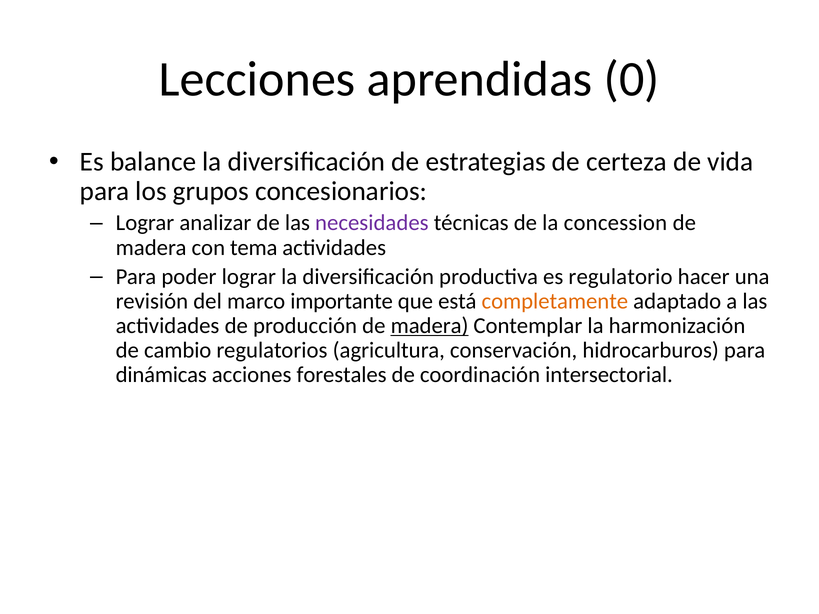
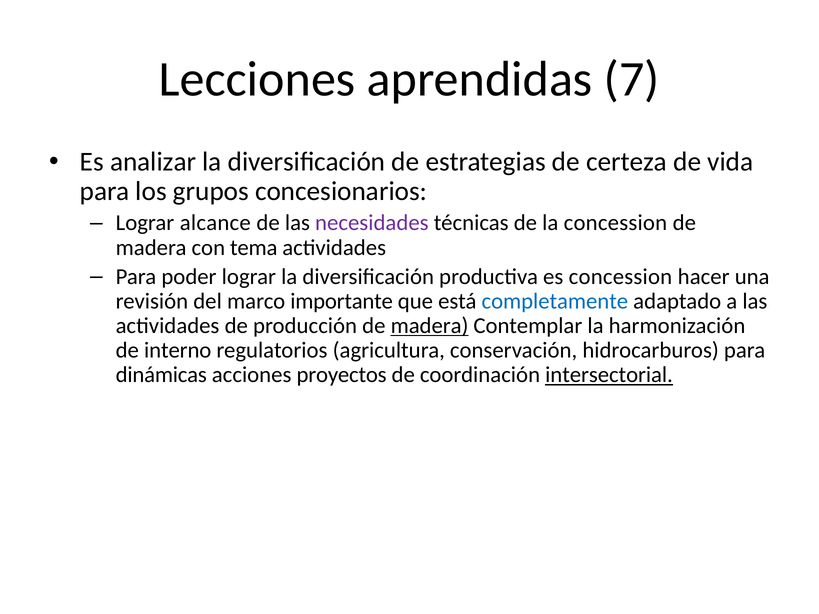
0: 0 -> 7
balance: balance -> analizar
analizar: analizar -> alcance
es regulatorio: regulatorio -> concession
completamente colour: orange -> blue
cambio: cambio -> interno
forestales: forestales -> proyectos
intersectorial underline: none -> present
